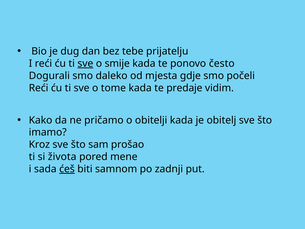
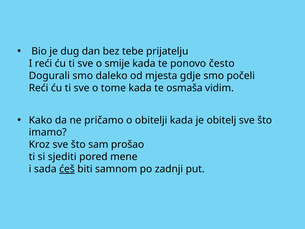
sve at (85, 63) underline: present -> none
predaje: predaje -> osmaša
života: života -> sjediti
